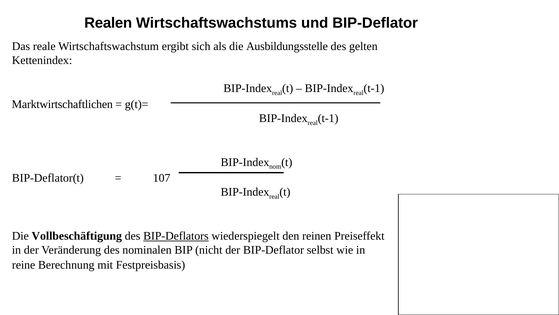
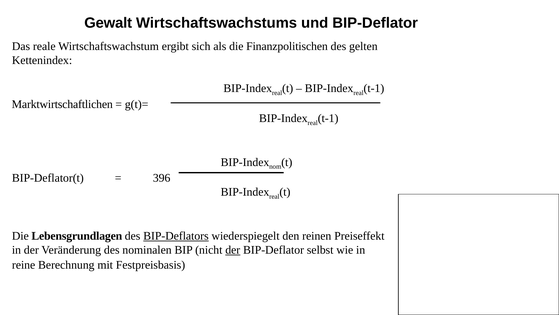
Realen: Realen -> Gewalt
Ausbildungsstelle: Ausbildungsstelle -> Finanzpolitischen
107: 107 -> 396
Vollbeschäftigung: Vollbeschäftigung -> Lebensgrundlagen
der at (233, 250) underline: none -> present
